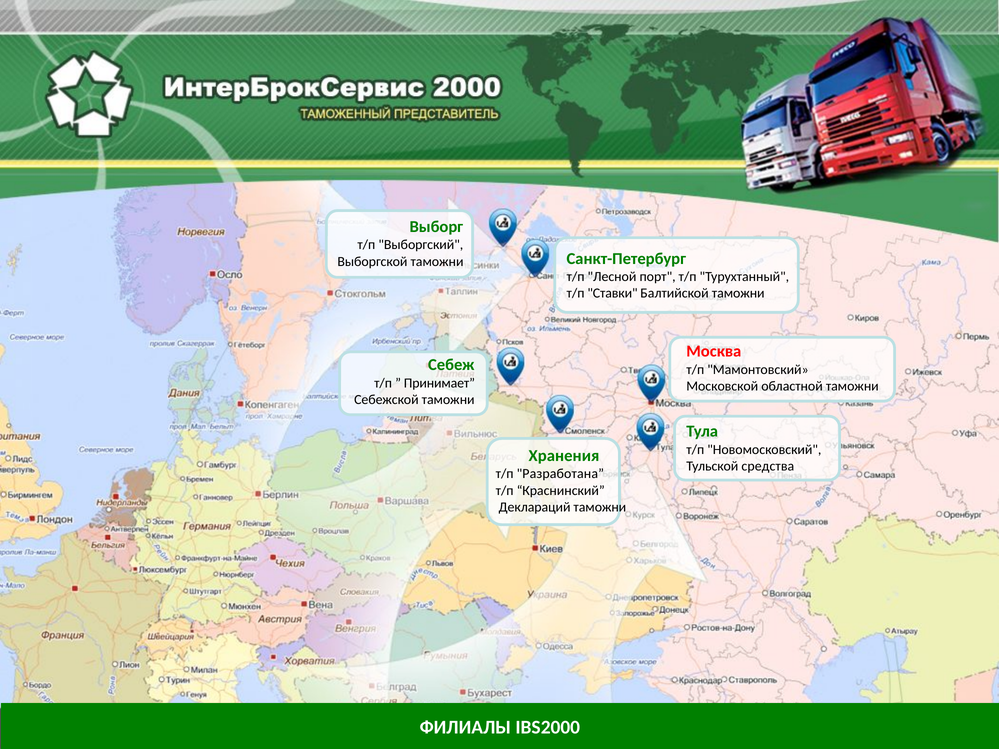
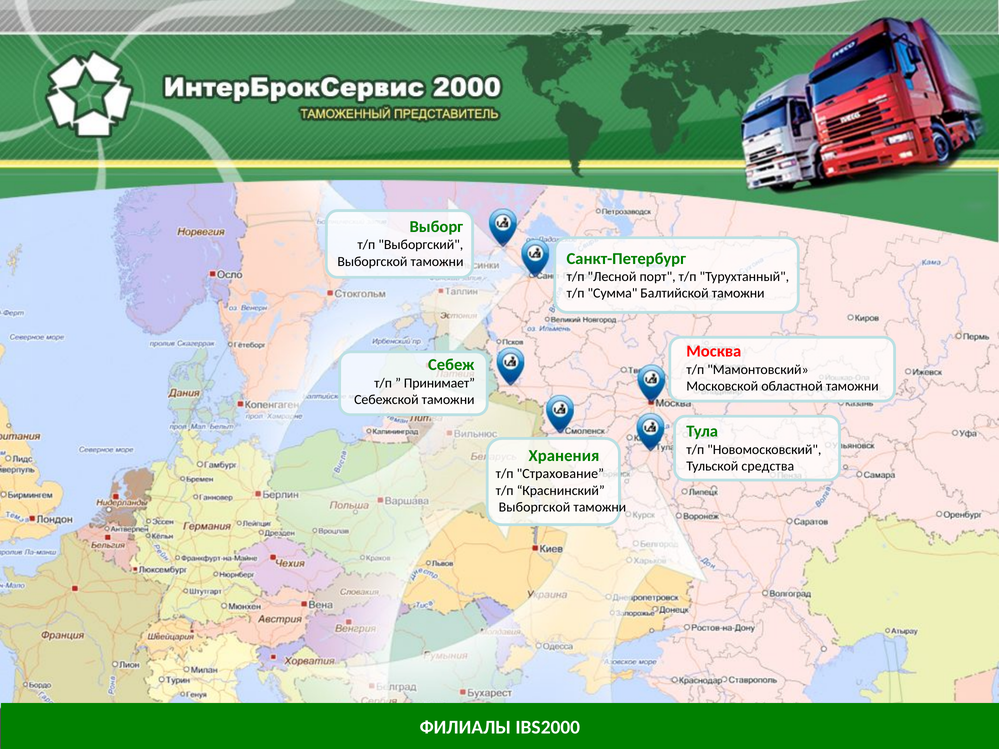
Ставки: Ставки -> Сумма
Разработана: Разработана -> Страхование
Деклараций at (535, 507): Деклараций -> Выборгской
